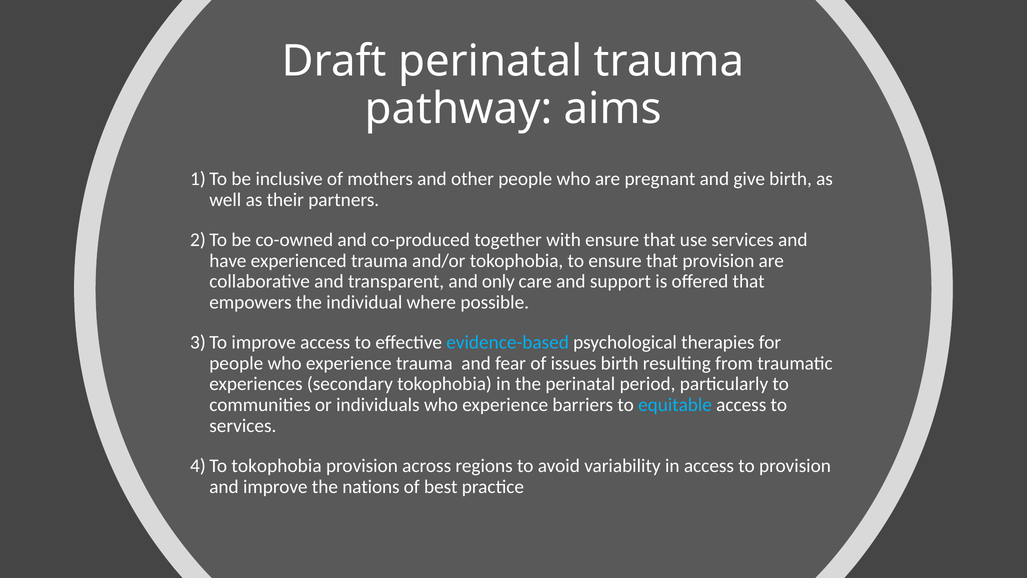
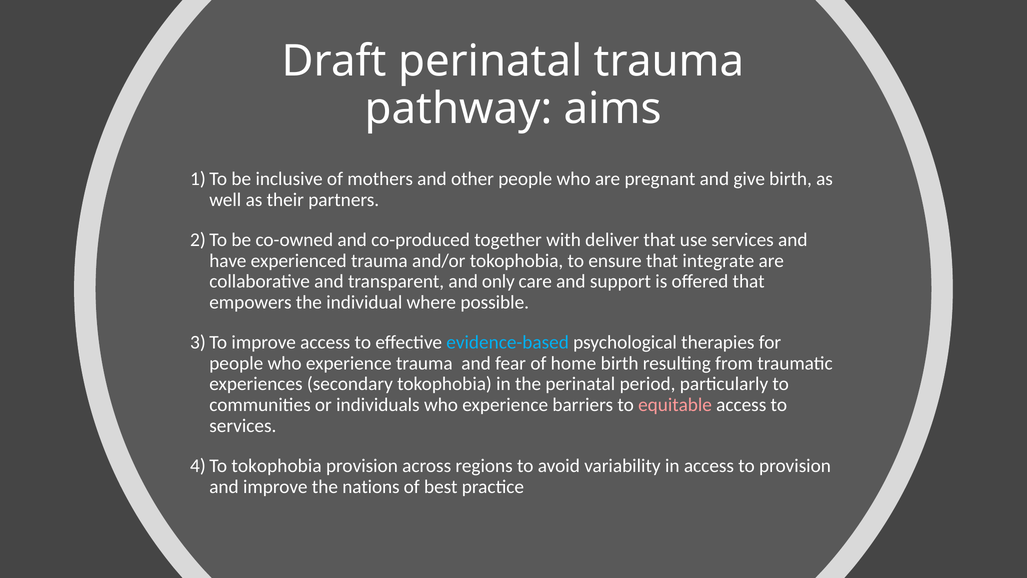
with ensure: ensure -> deliver
that provision: provision -> integrate
issues: issues -> home
equitable colour: light blue -> pink
